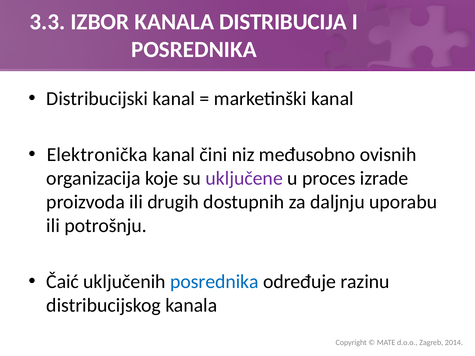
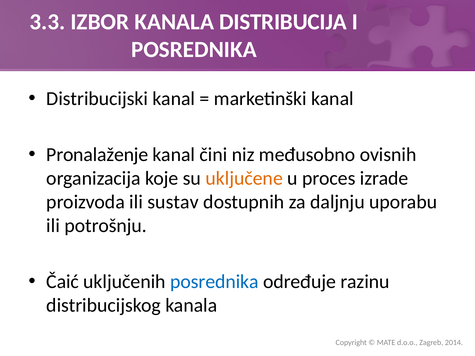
Elektronička: Elektronička -> Pronalaženje
uključene colour: purple -> orange
drugih: drugih -> sustav
